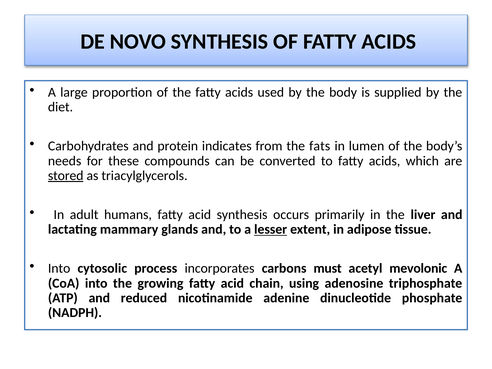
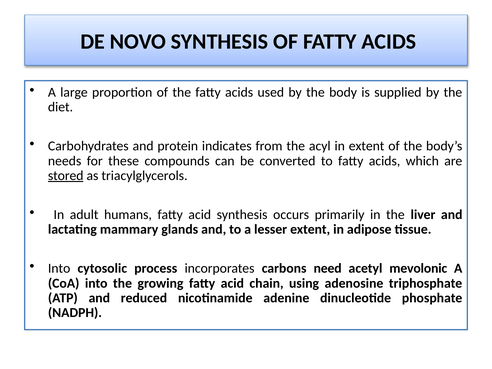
fats: fats -> acyl
in lumen: lumen -> extent
lesser underline: present -> none
must: must -> need
